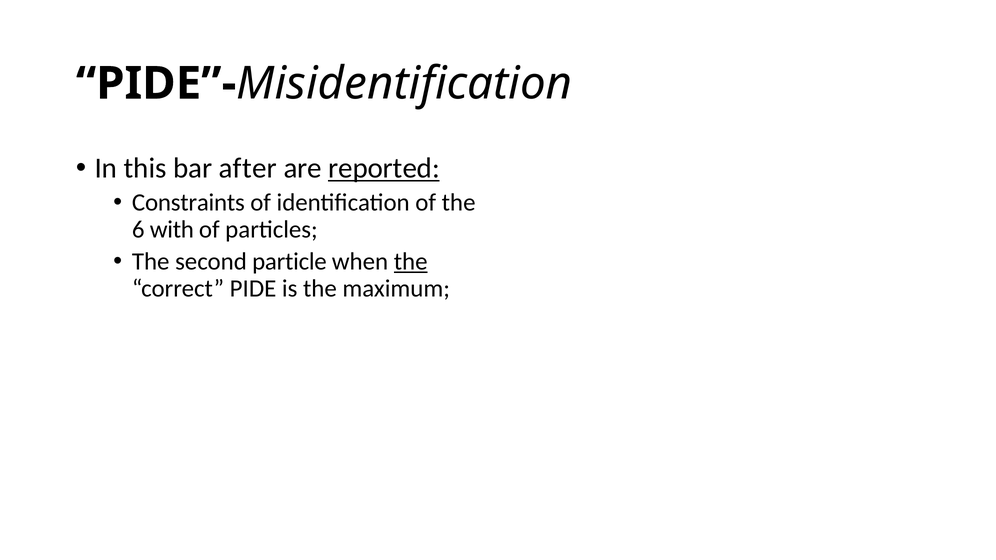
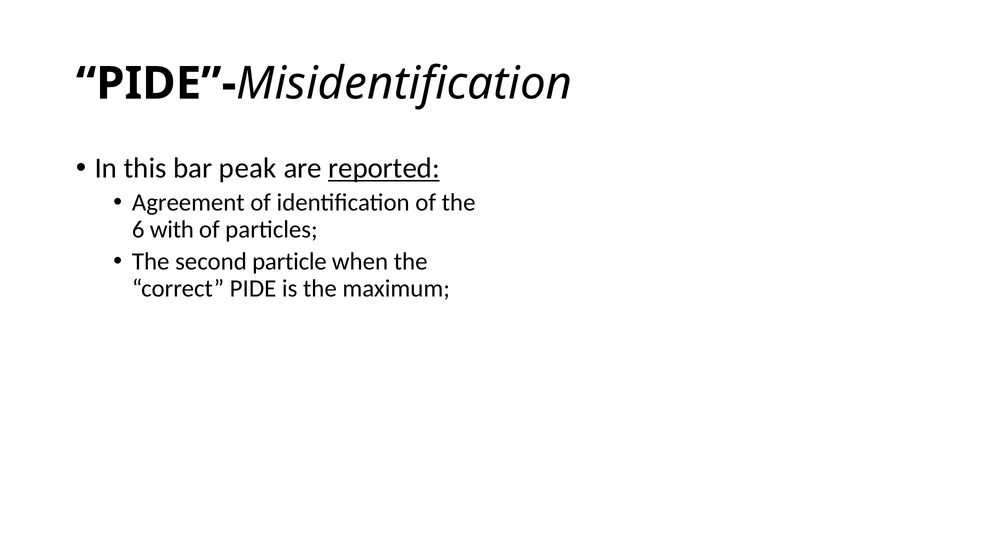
after: after -> peak
Constraints: Constraints -> Agreement
the at (411, 262) underline: present -> none
